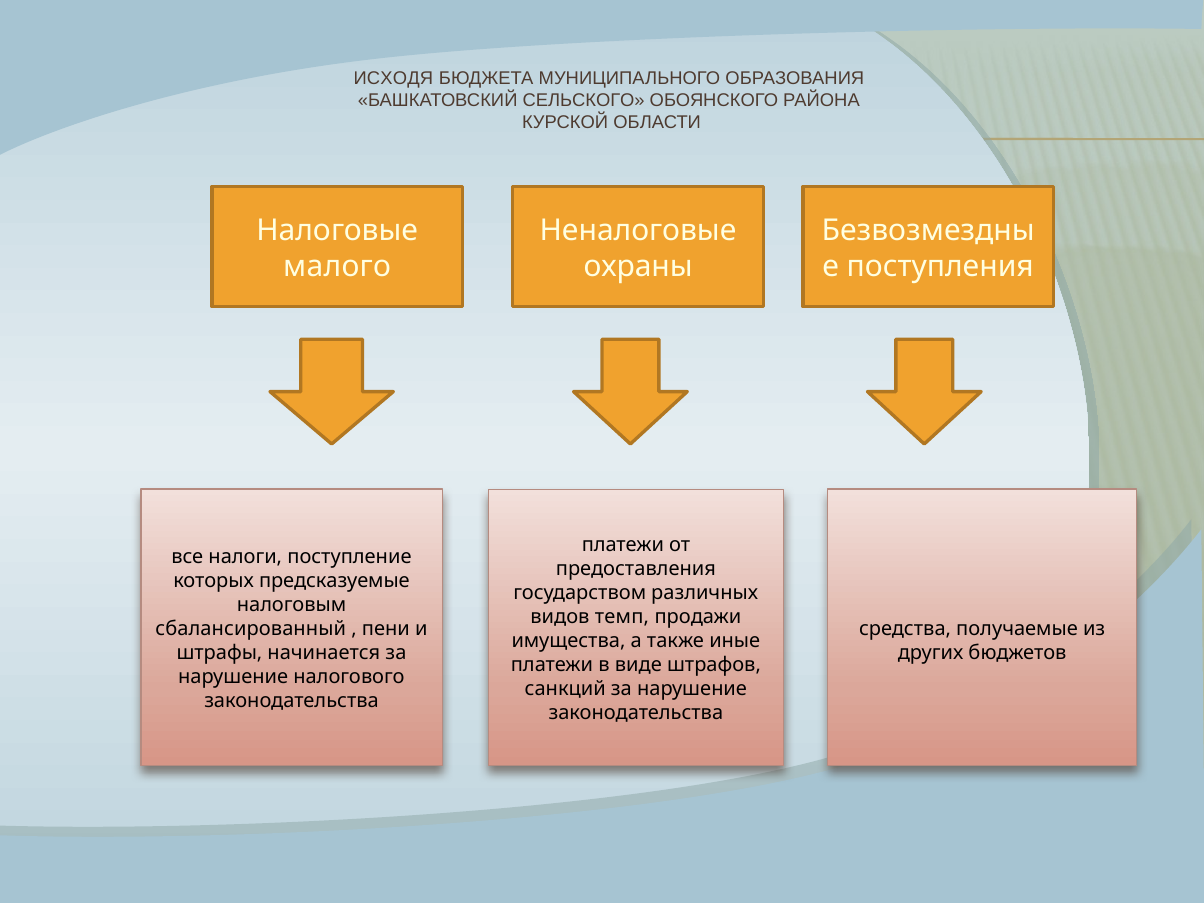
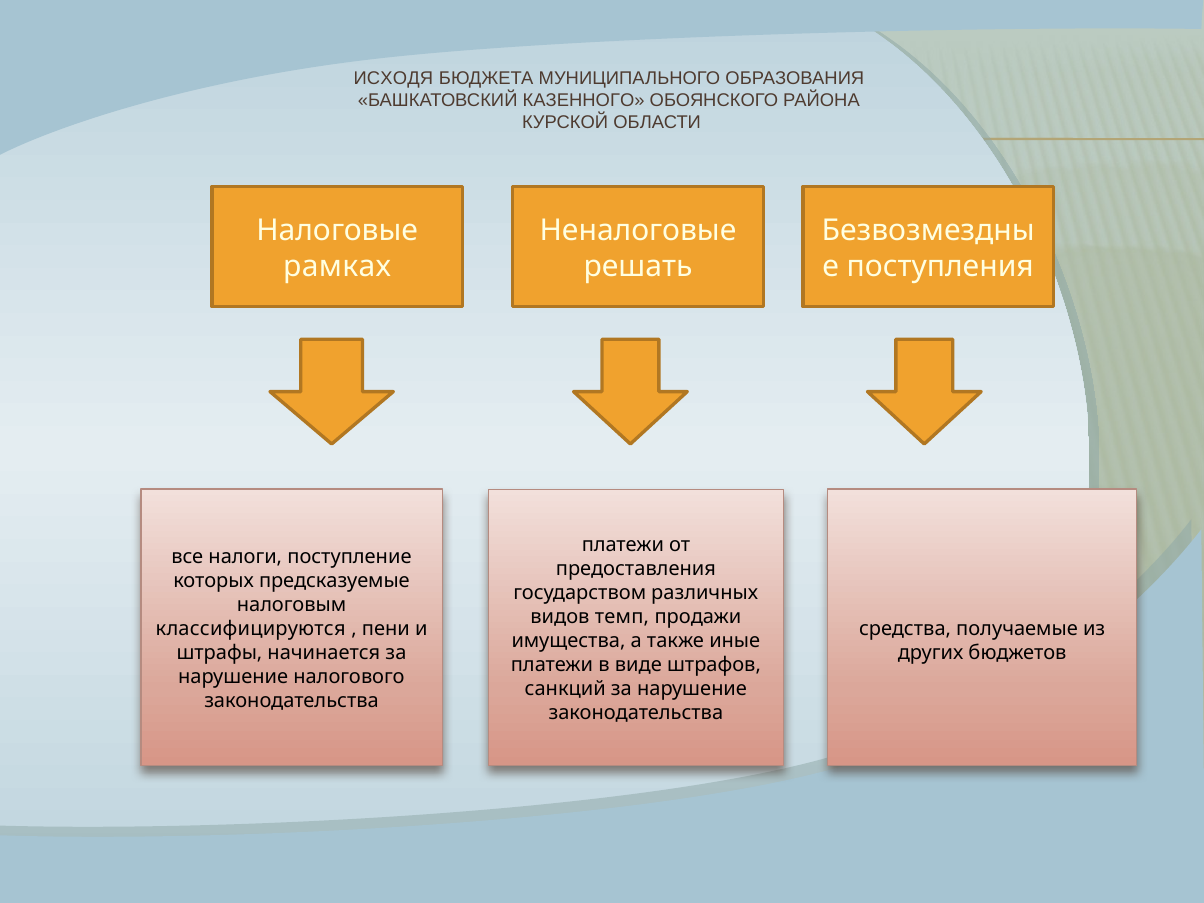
СЕЛЬСКОГО: СЕЛЬСКОГО -> КАЗЕННОГО
малого: малого -> рамках
охраны: охраны -> решать
сбалансированный: сбалансированный -> классифицируются
